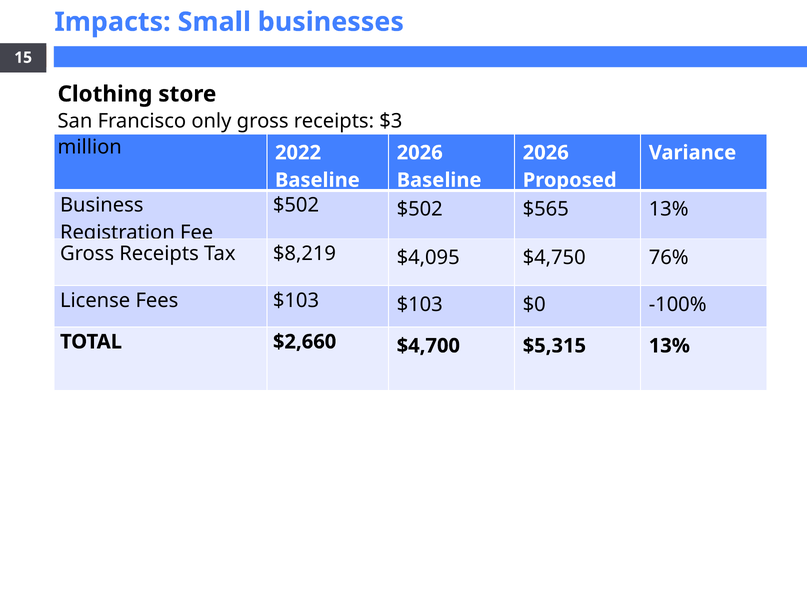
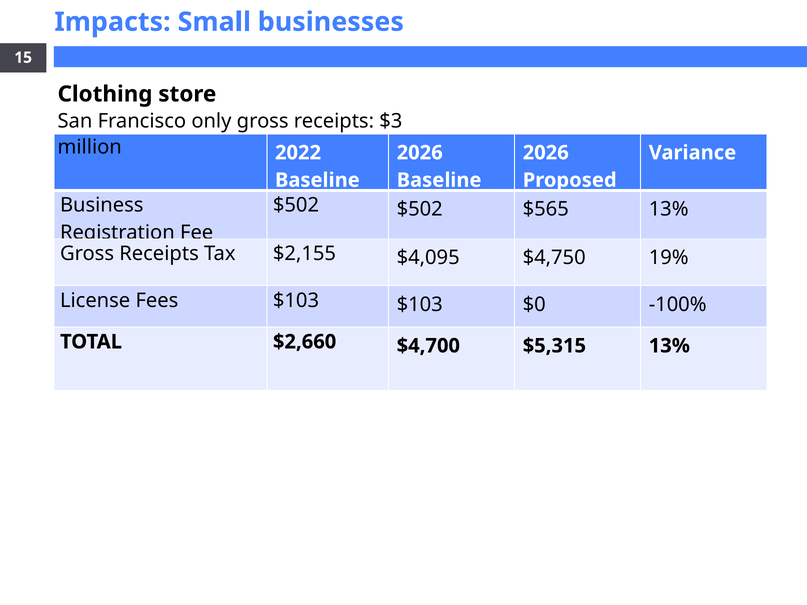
$8,219: $8,219 -> $2,155
76%: 76% -> 19%
